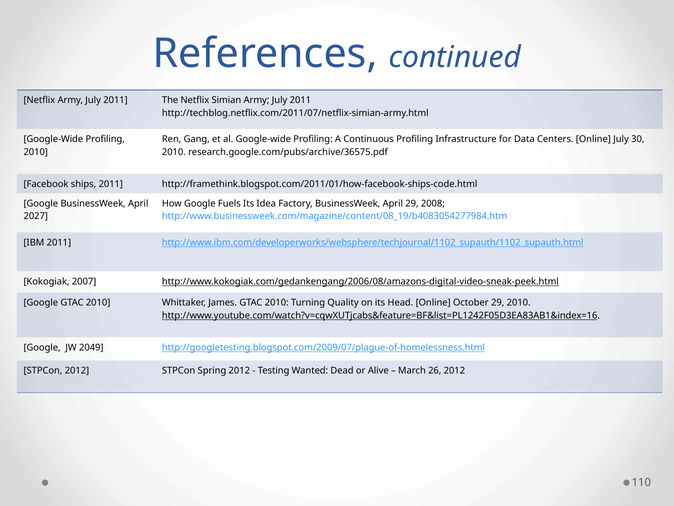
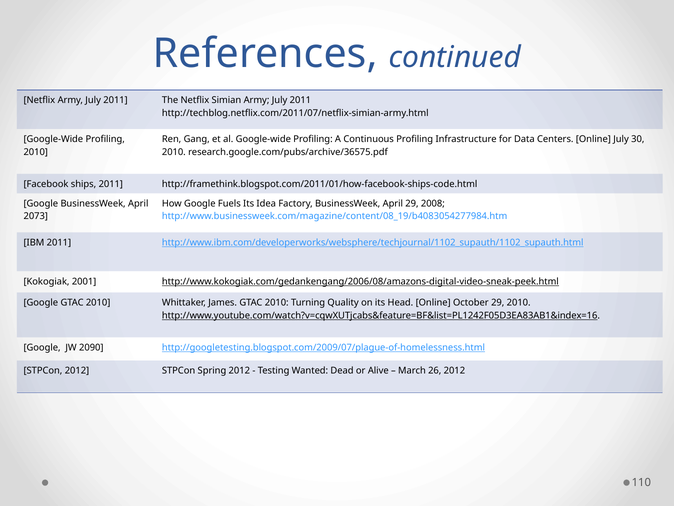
2027: 2027 -> 2073
2007: 2007 -> 2001
2049: 2049 -> 2090
